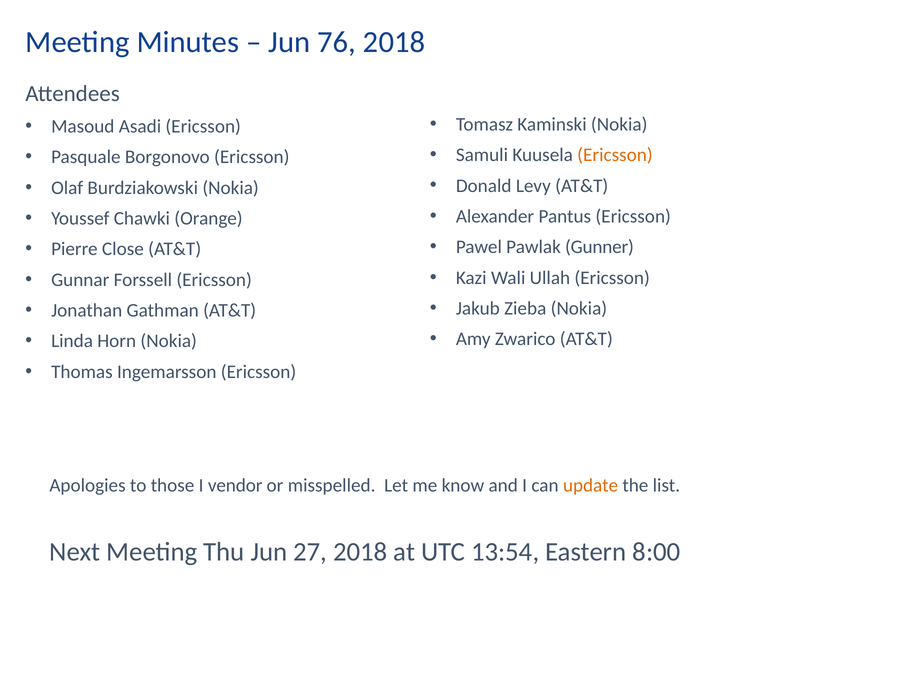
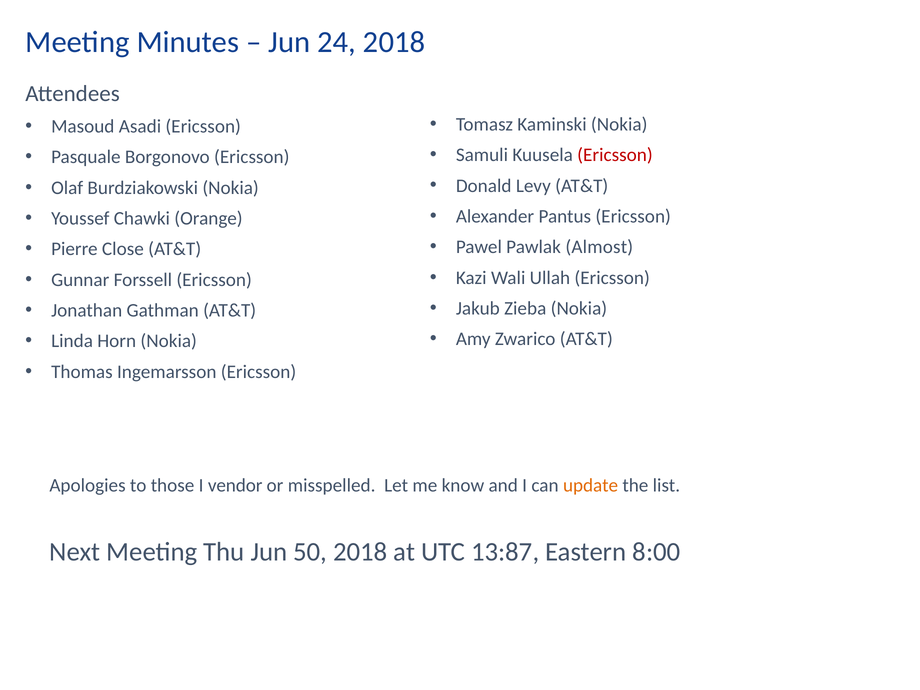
76: 76 -> 24
Ericsson at (615, 155) colour: orange -> red
Gunner: Gunner -> Almost
27: 27 -> 50
13:54: 13:54 -> 13:87
